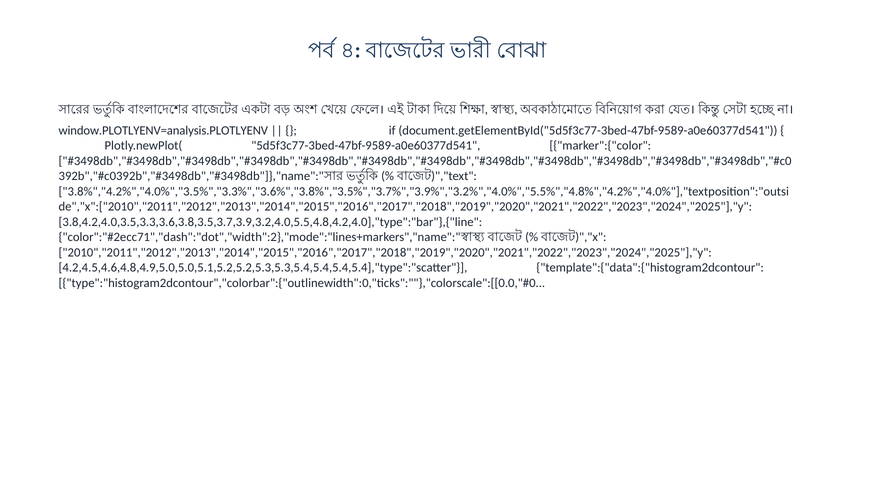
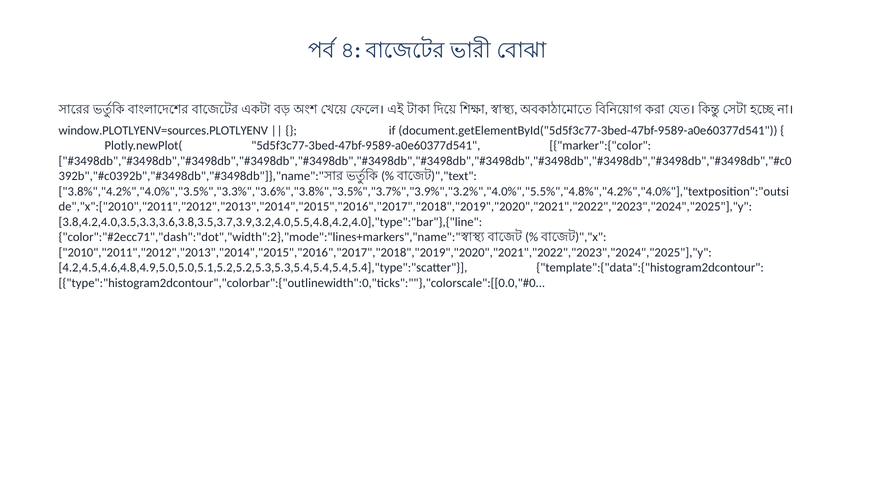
window.PLOTLYENV=analysis.PLOTLYENV: window.PLOTLYENV=analysis.PLOTLYENV -> window.PLOTLYENV=sources.PLOTLYENV
